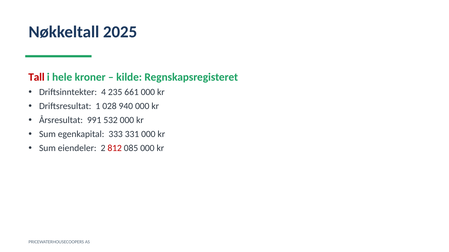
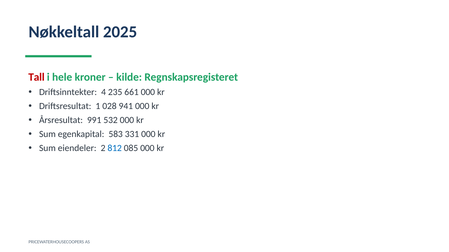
940: 940 -> 941
333: 333 -> 583
812 colour: red -> blue
